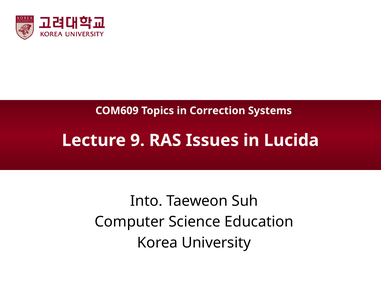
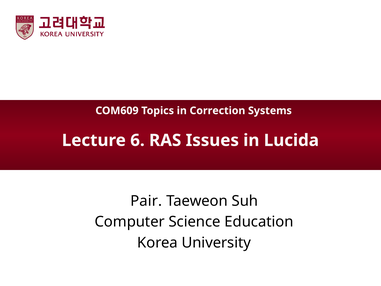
9: 9 -> 6
Into: Into -> Pair
